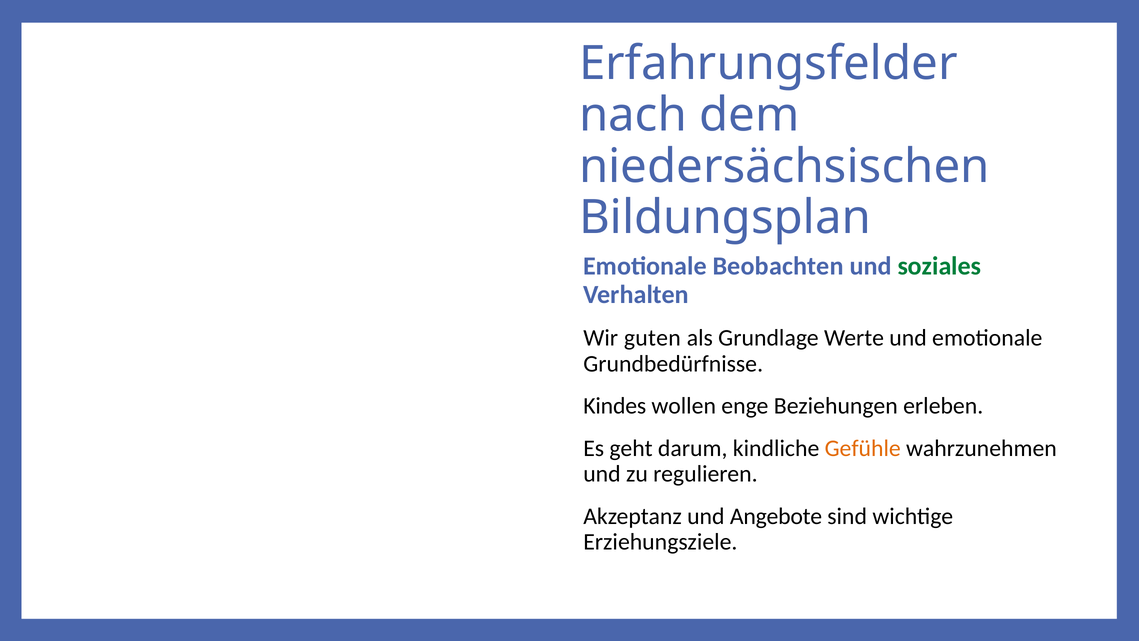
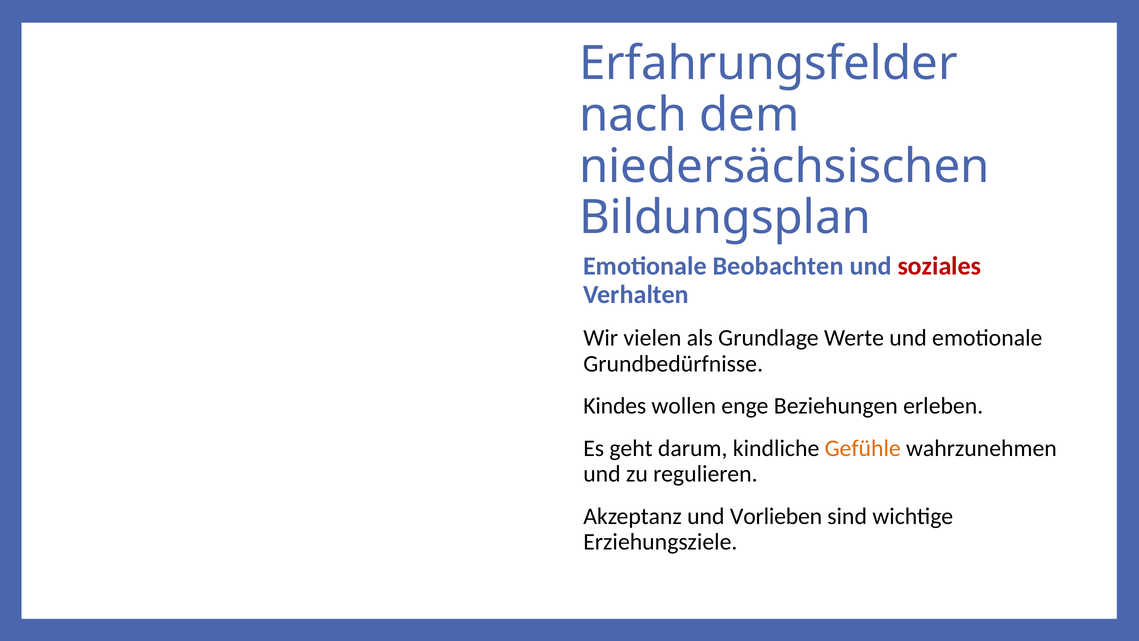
soziales colour: green -> red
guten: guten -> vielen
Angebote: Angebote -> Vorlieben
